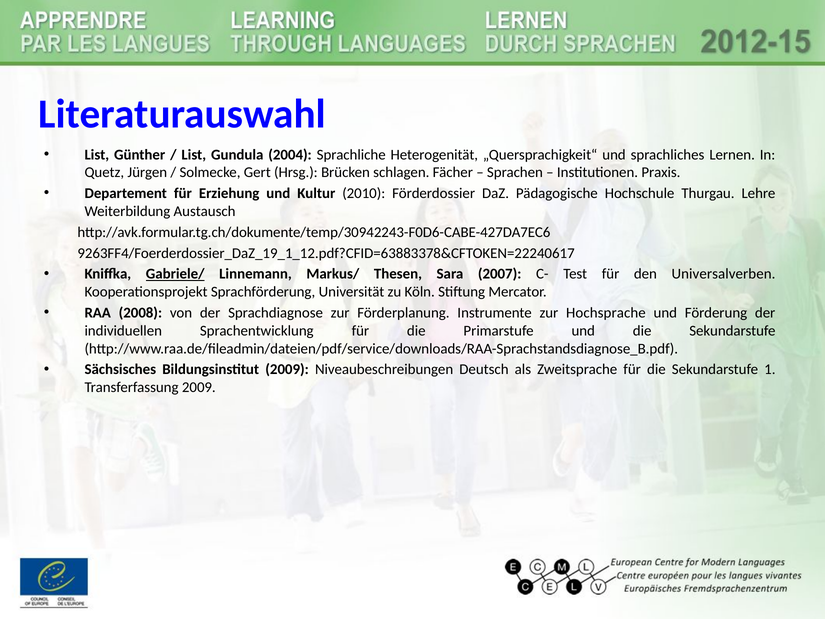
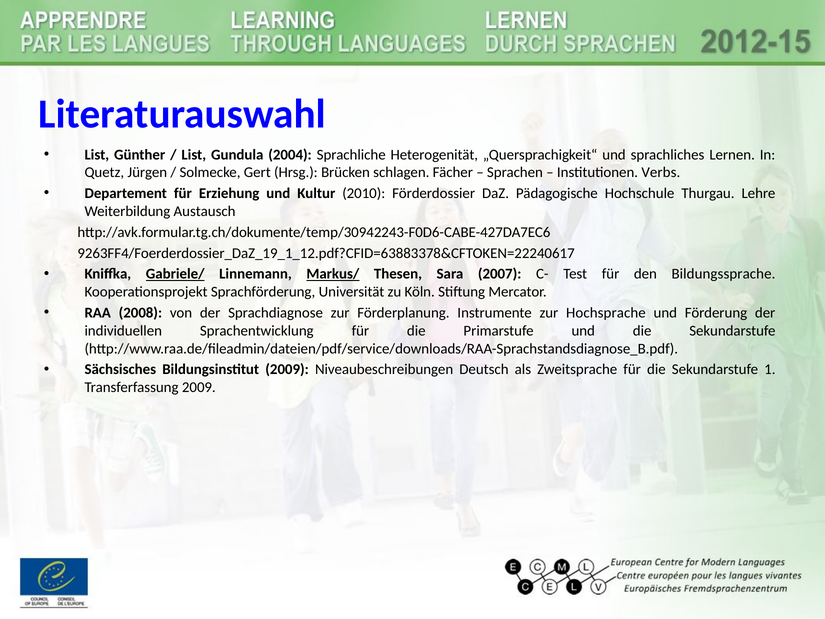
Praxis: Praxis -> Verbs
Markus/ underline: none -> present
Universalverben: Universalverben -> Bildungssprache
